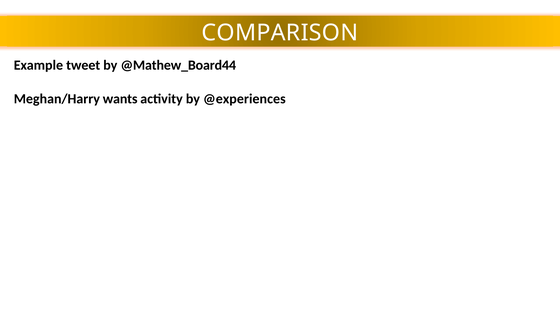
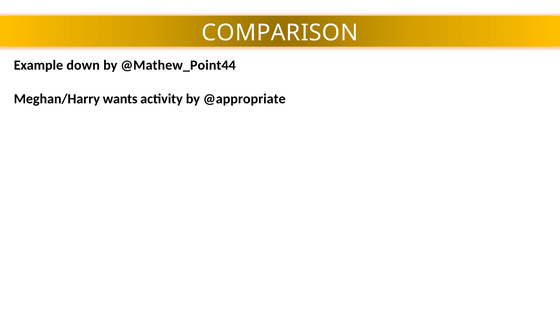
tweet: tweet -> down
@Mathew_Board44: @Mathew_Board44 -> @Mathew_Point44
@experiences: @experiences -> @appropriate
